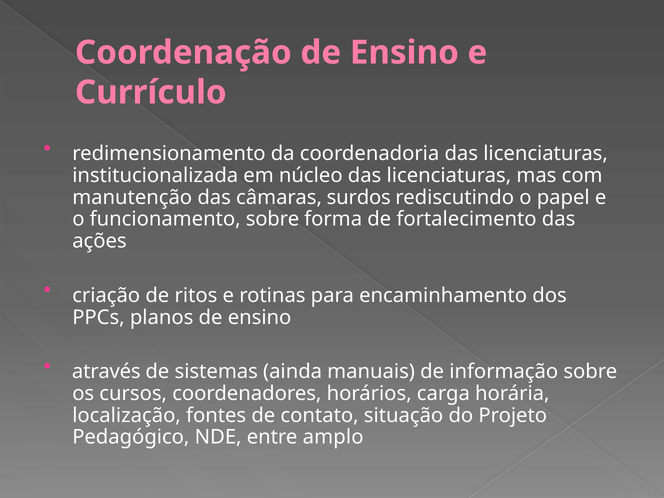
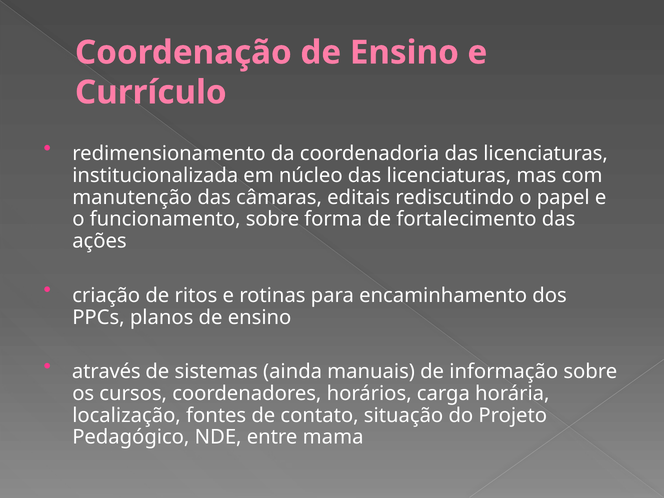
surdos: surdos -> editais
amplo: amplo -> mama
